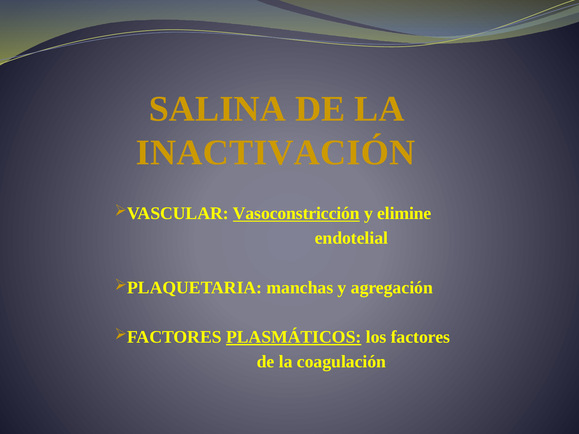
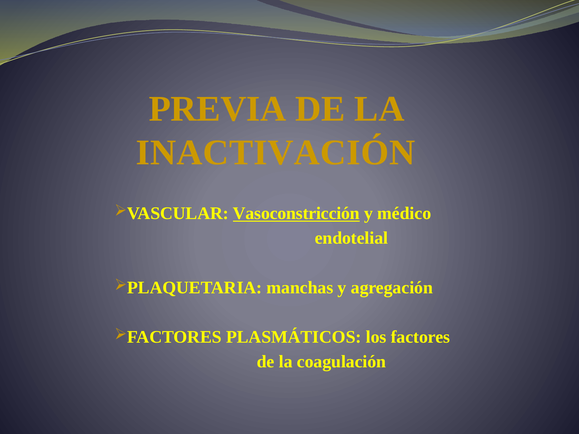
SALINA: SALINA -> PREVIA
elimine: elimine -> médico
PLASMÁTICOS underline: present -> none
